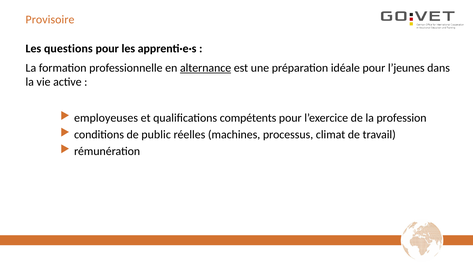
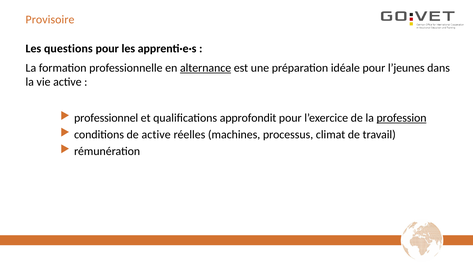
employeuses: employeuses -> professionnel
compétents: compétents -> approfondit
profession underline: none -> present
de public: public -> active
